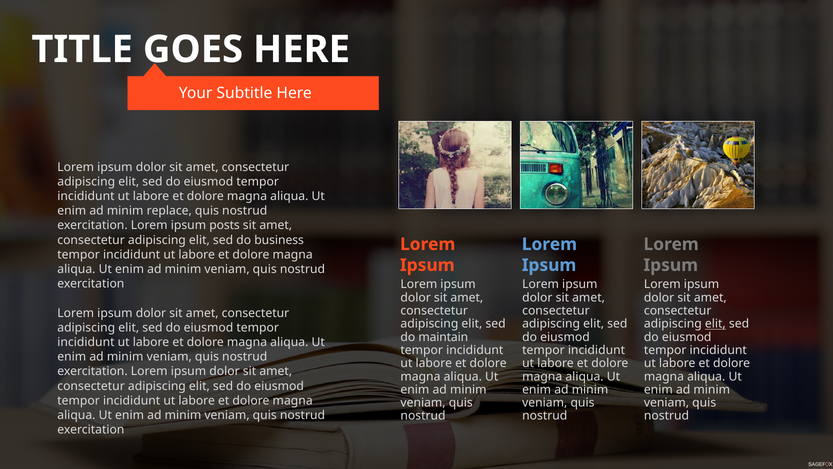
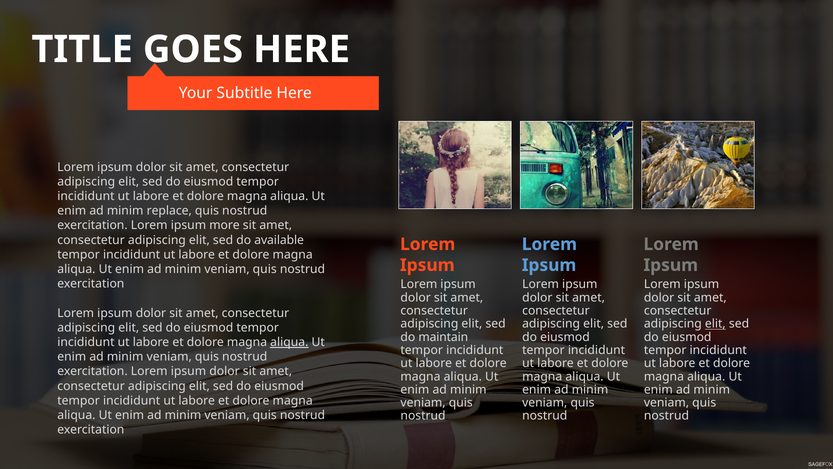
posts: posts -> more
business: business -> available
aliqua at (289, 342) underline: none -> present
